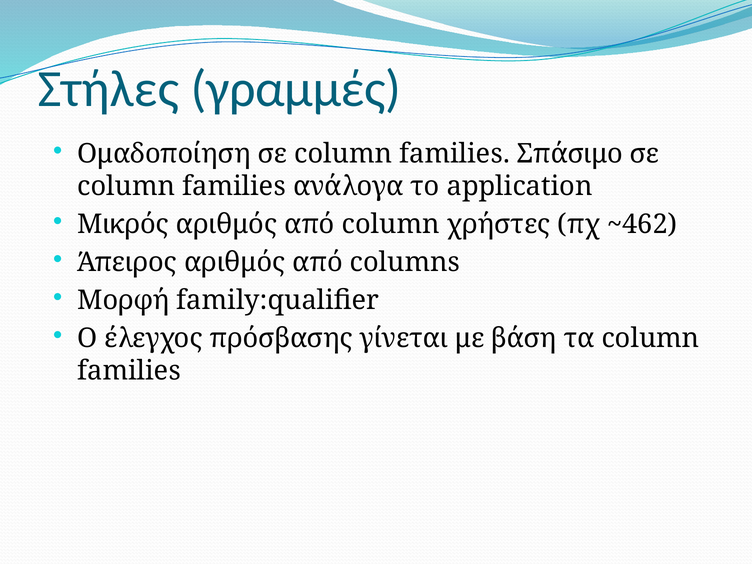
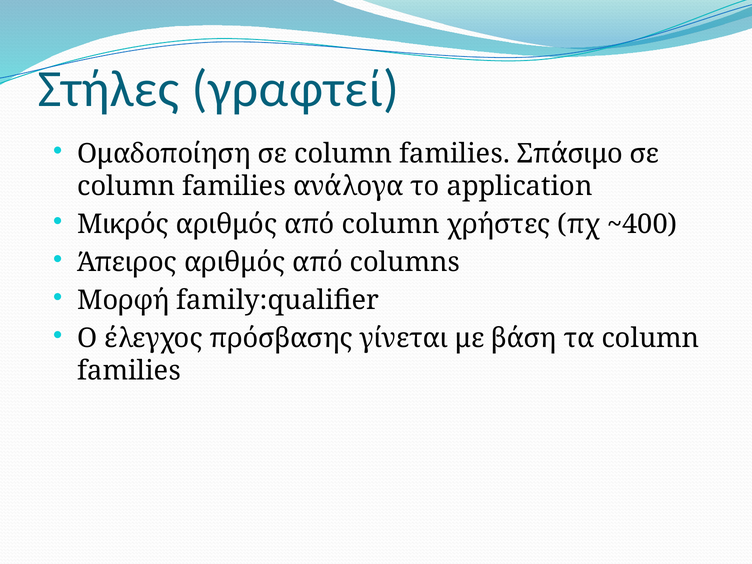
γραμμές: γραμμές -> γραφτεί
~462: ~462 -> ~400
